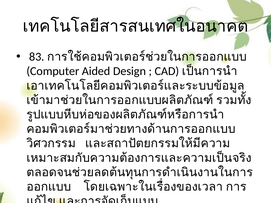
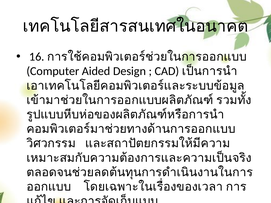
83: 83 -> 16
